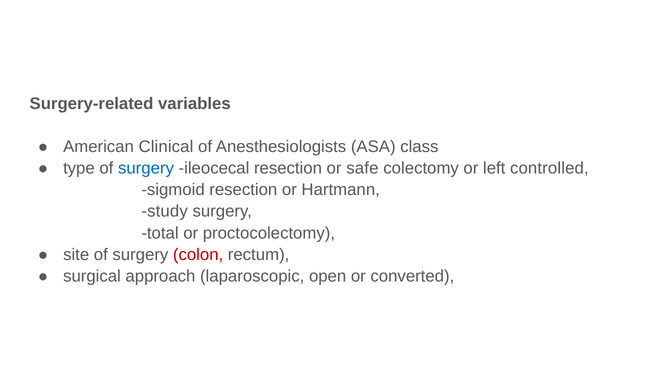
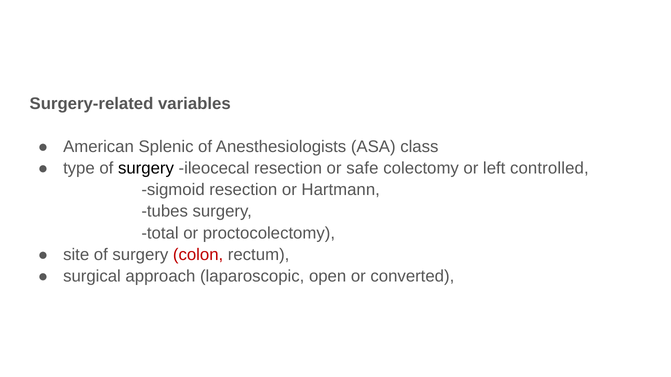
Clinical: Clinical -> Splenic
surgery at (146, 169) colour: blue -> black
study: study -> tubes
